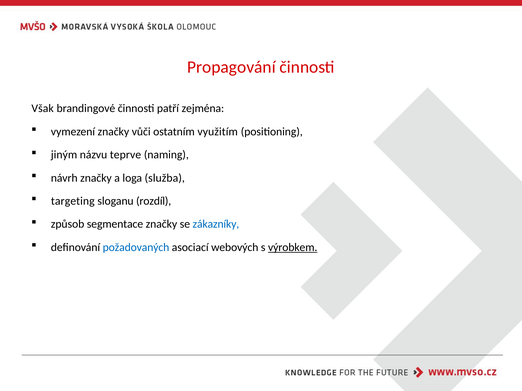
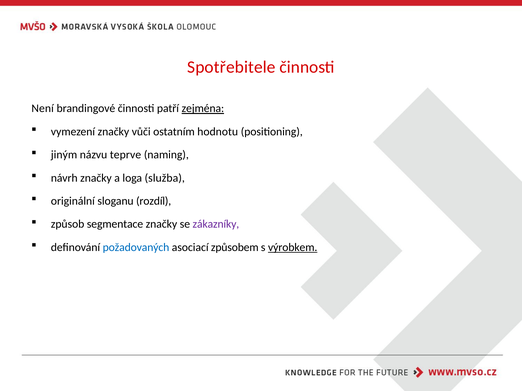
Propagování: Propagování -> Spotřebitele
Však: Však -> Není
zejména underline: none -> present
využitím: využitím -> hodnotu
targeting: targeting -> originální
zákazníky colour: blue -> purple
webových: webových -> způsobem
